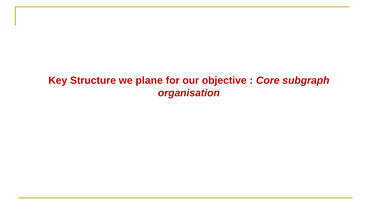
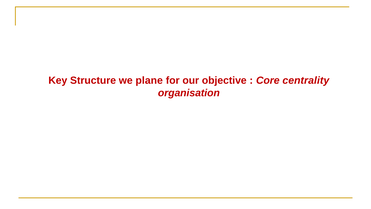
subgraph: subgraph -> centrality
